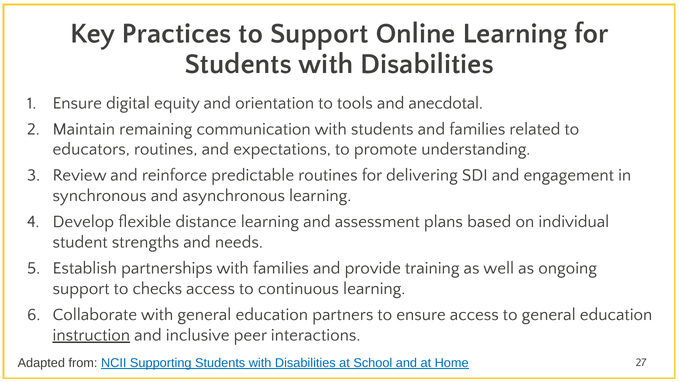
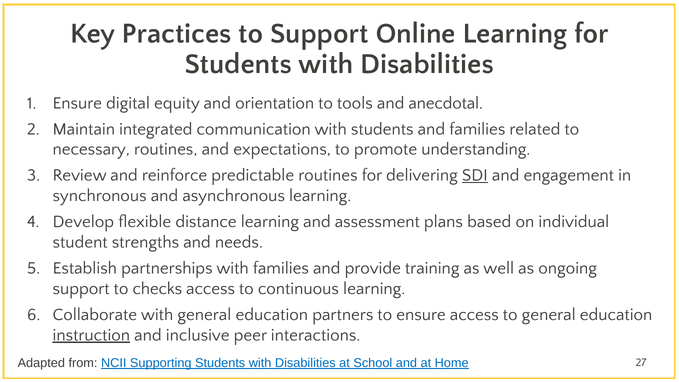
remaining: remaining -> integrated
educators: educators -> necessary
SDI underline: none -> present
